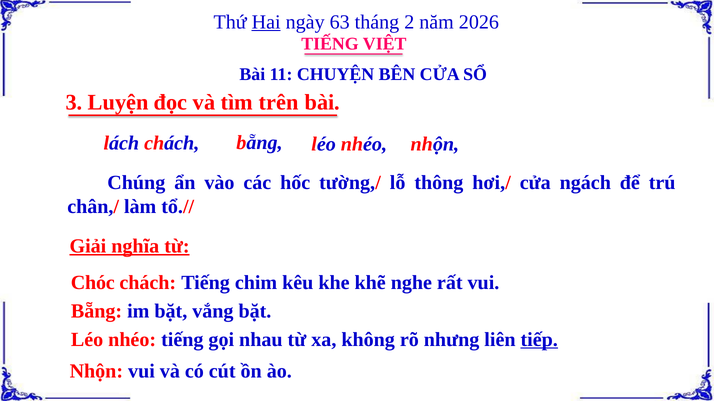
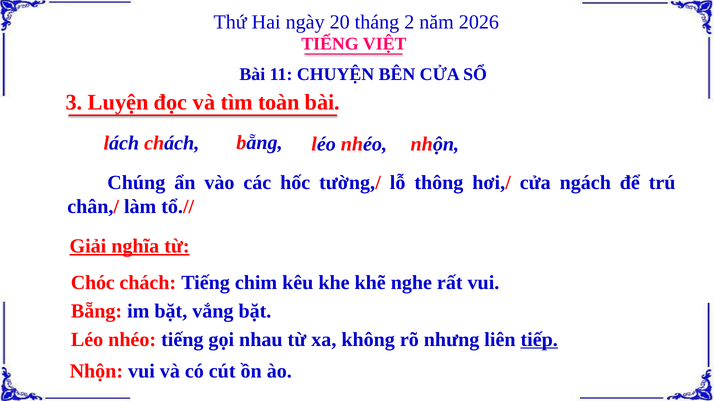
Hai underline: present -> none
63: 63 -> 20
trên: trên -> toàn
